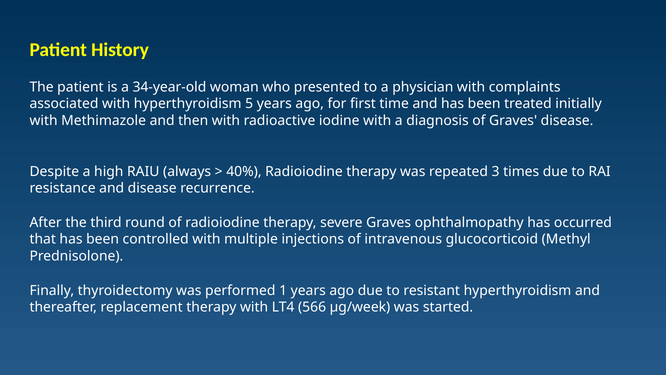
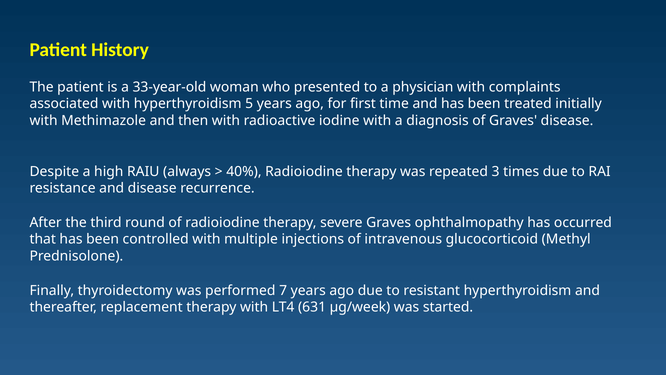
34-year-old: 34-year-old -> 33-year-old
1: 1 -> 7
566: 566 -> 631
